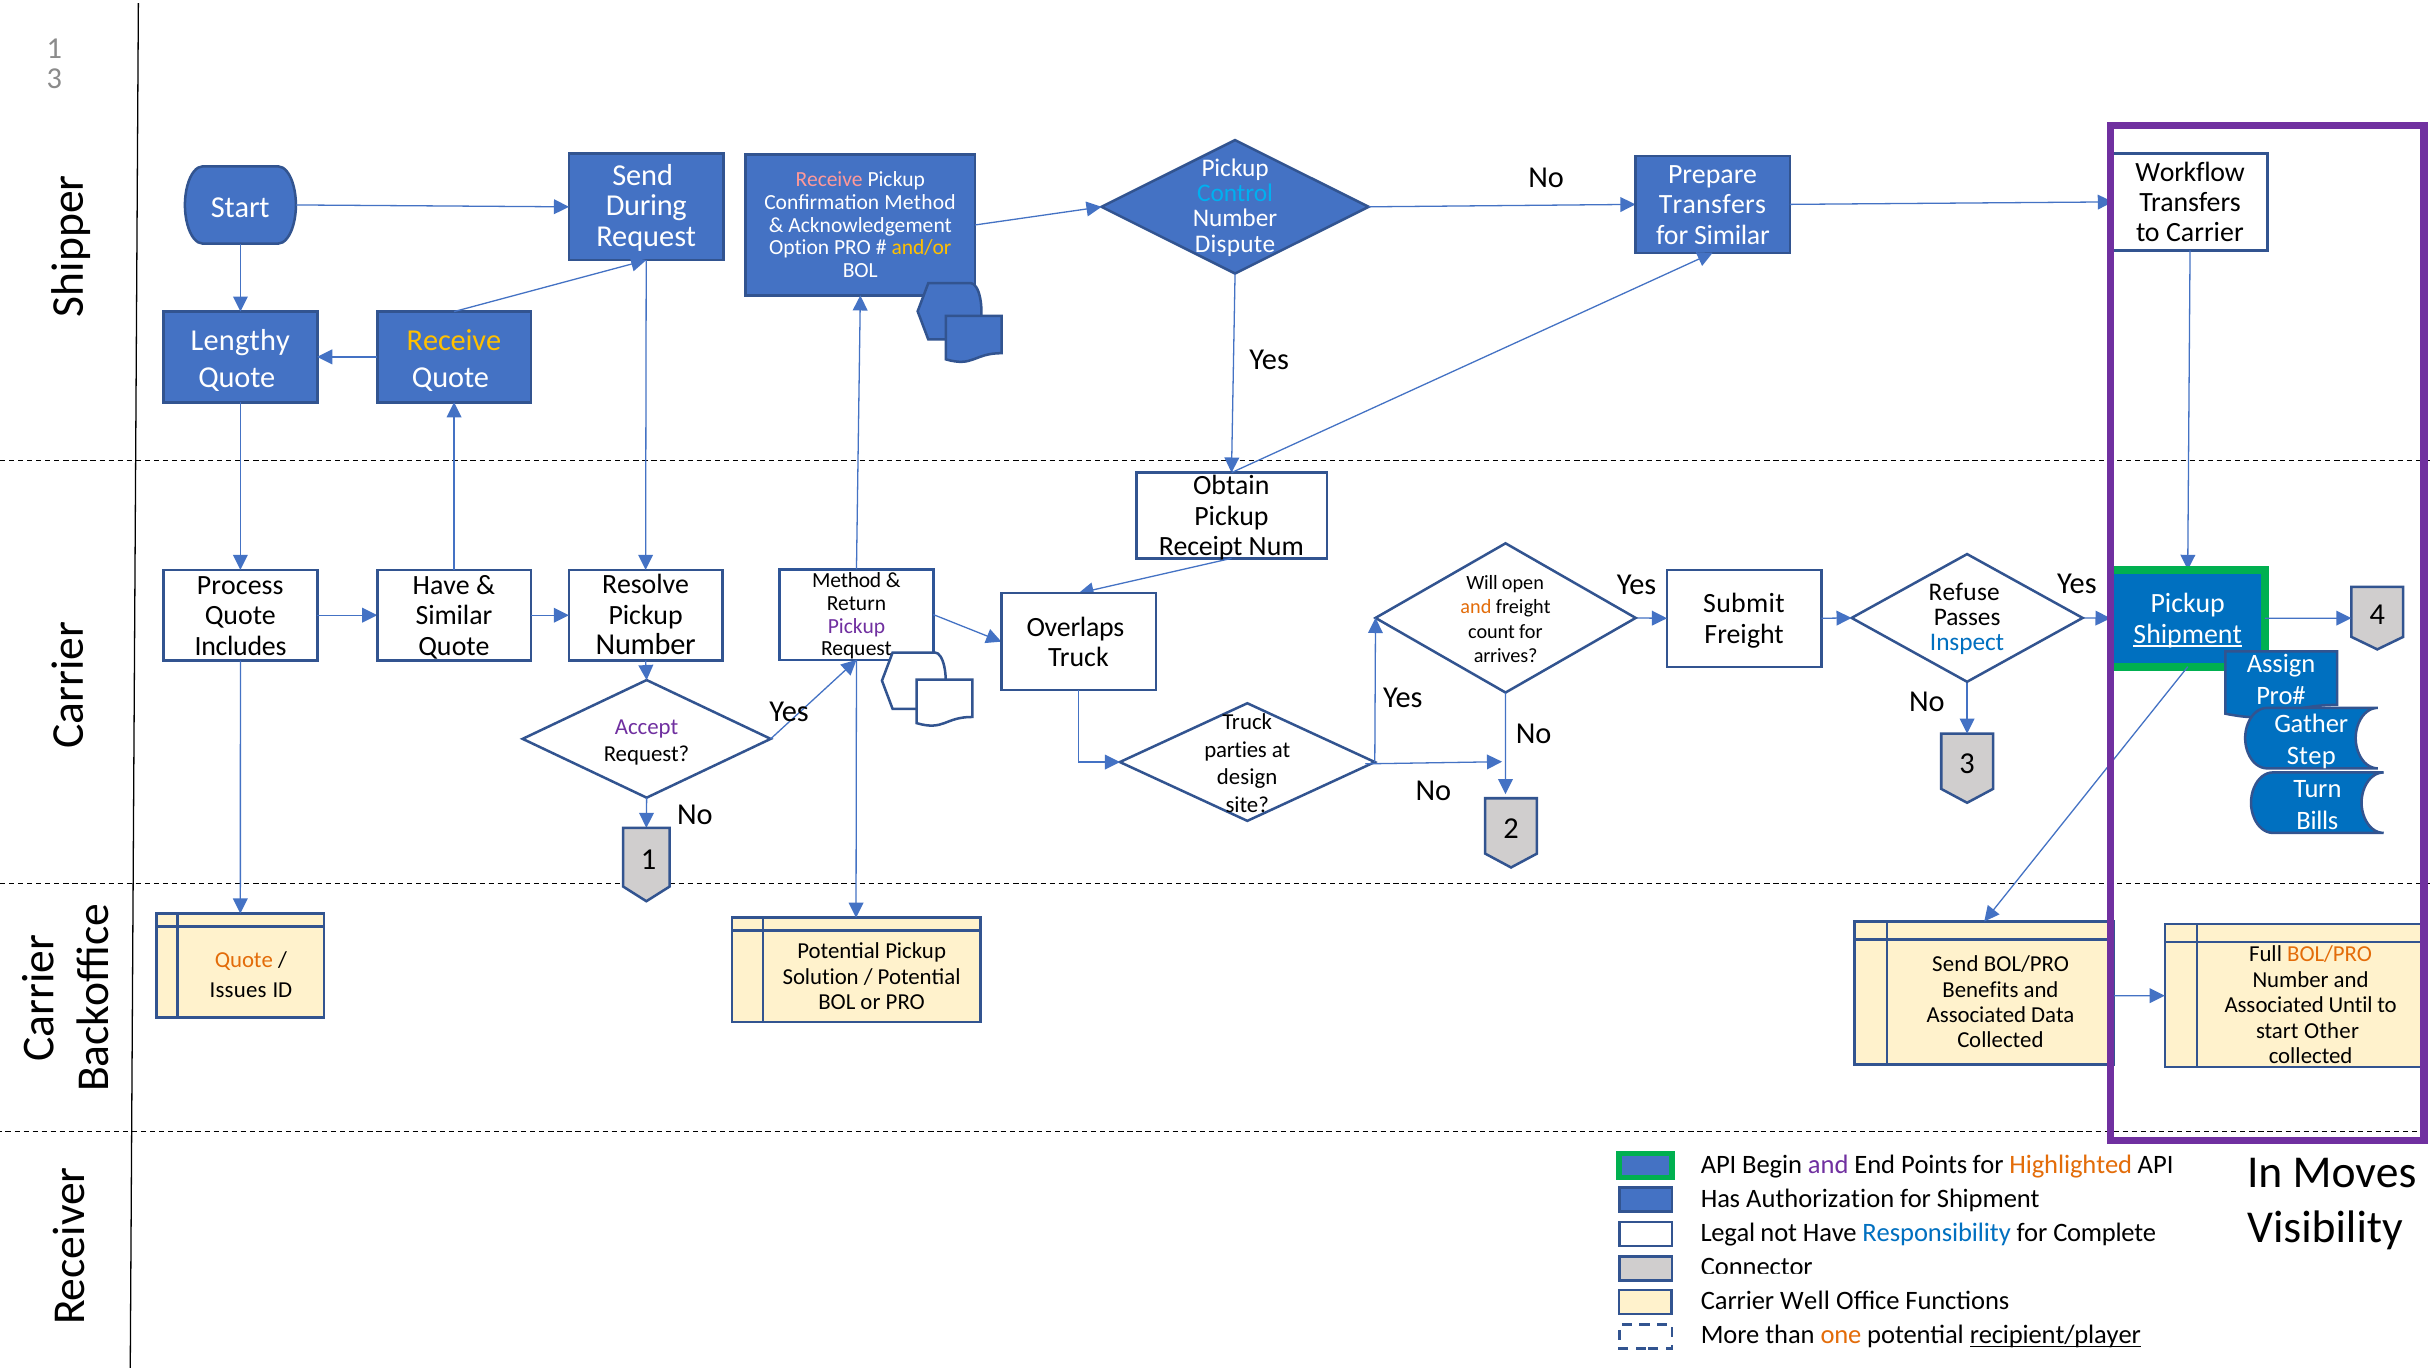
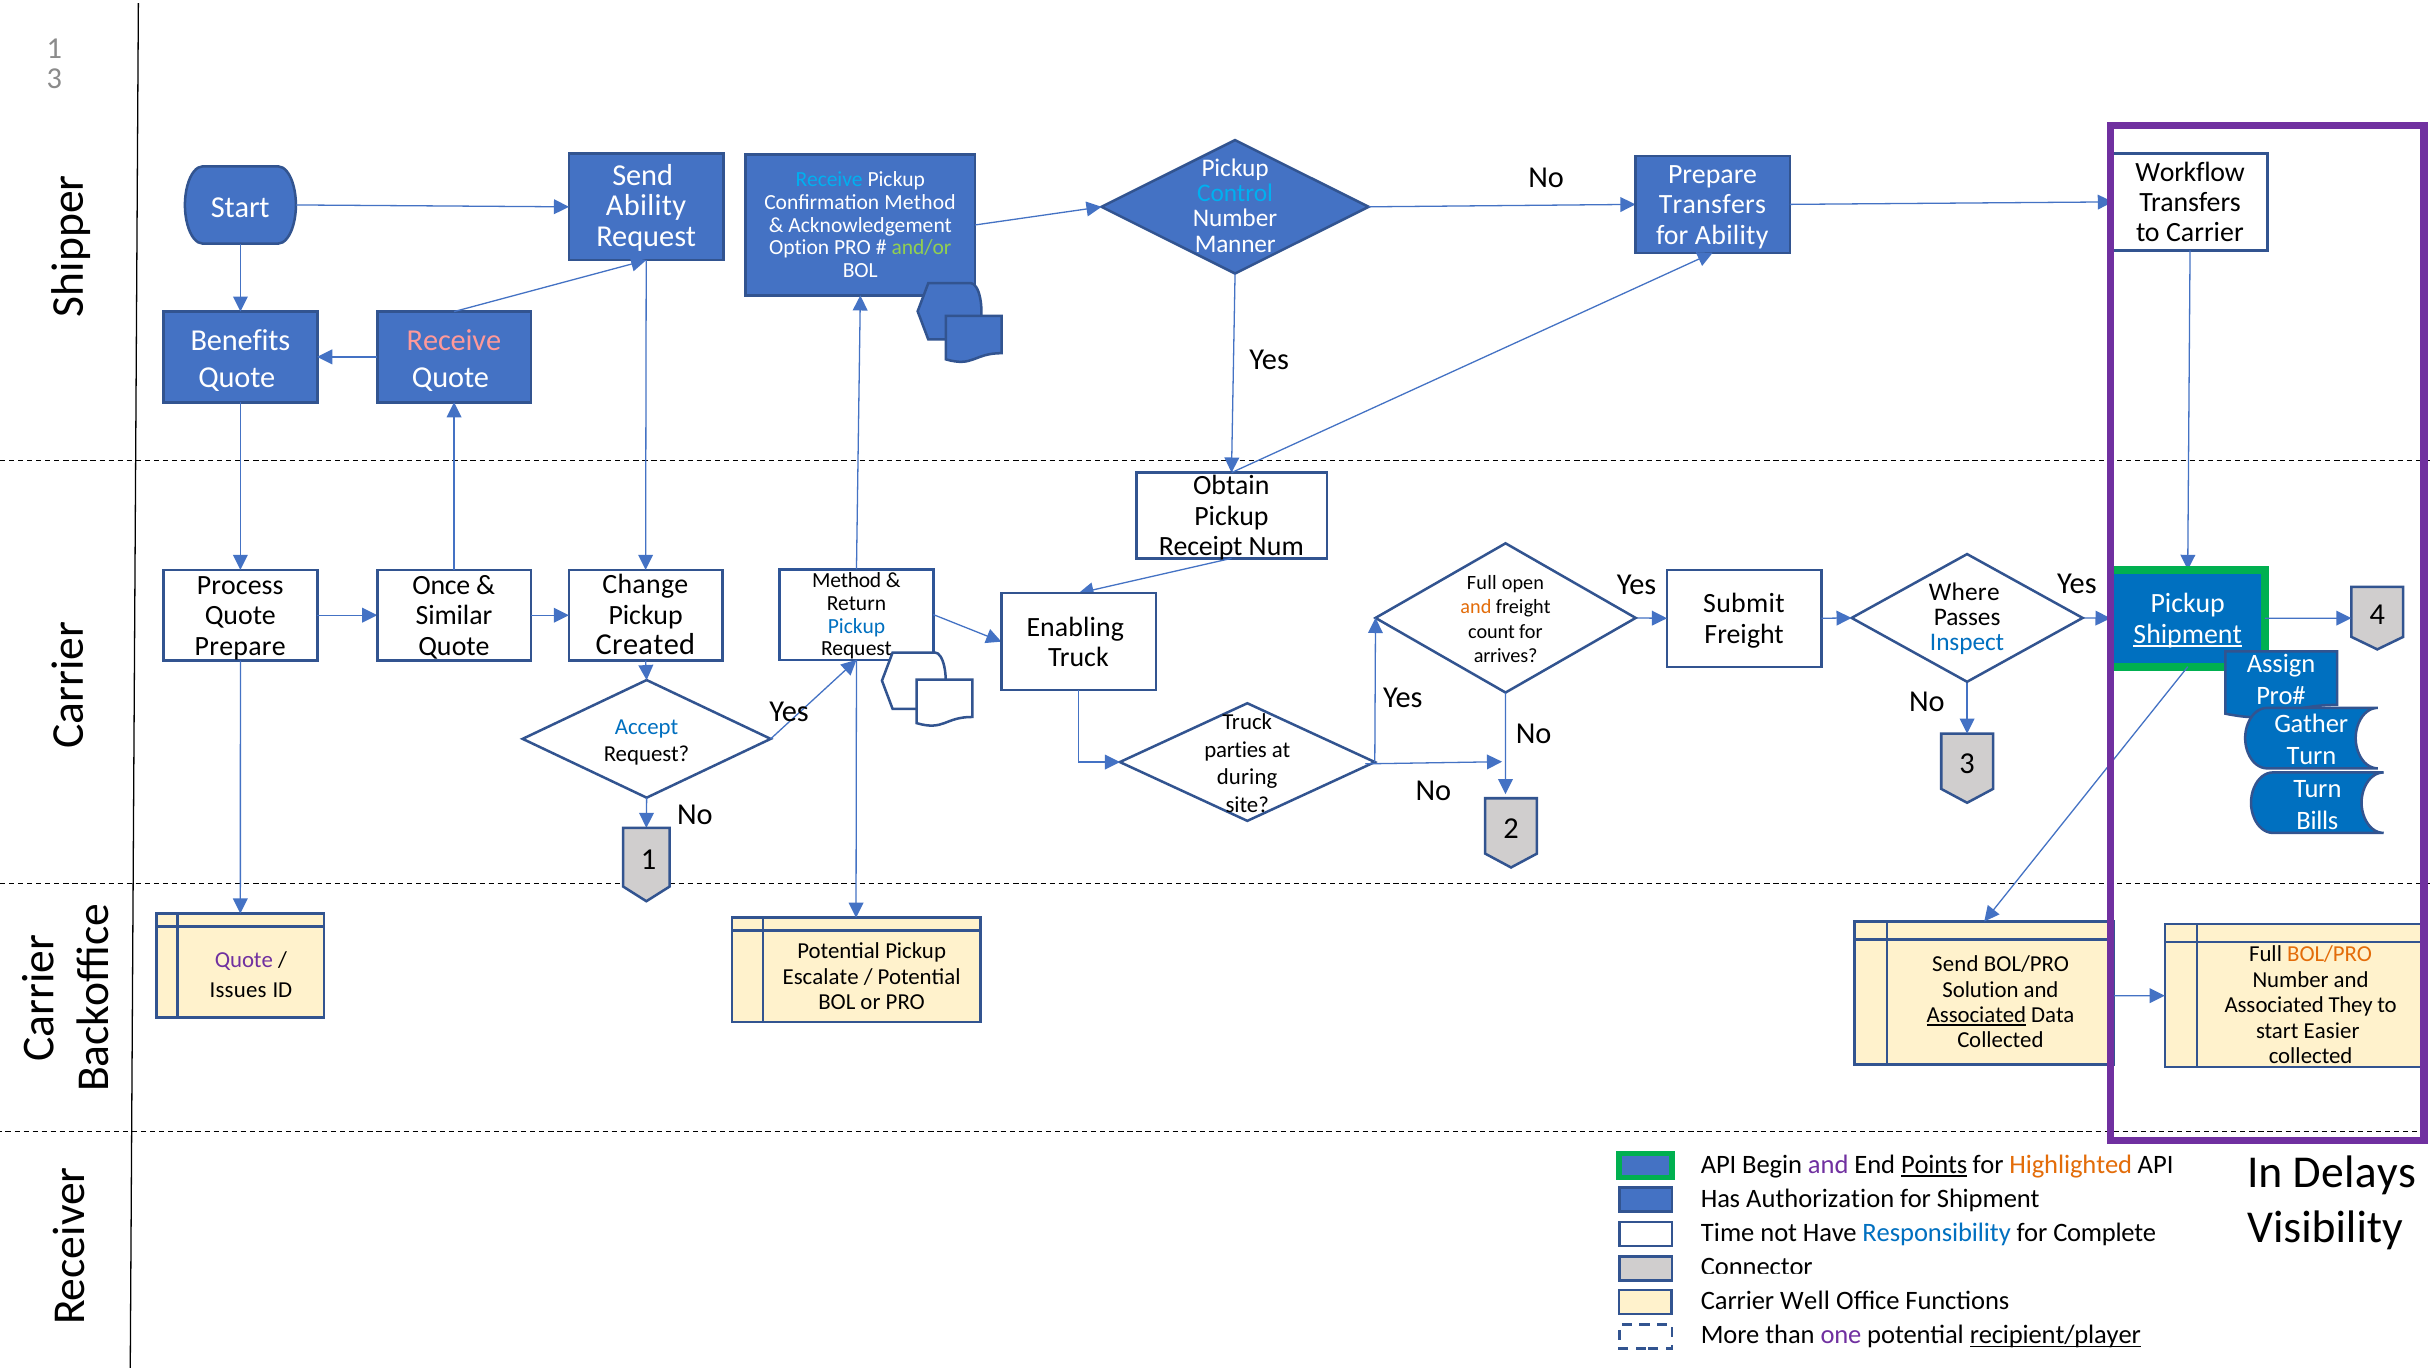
Receive at (829, 179) colour: pink -> light blue
During at (646, 206): During -> Ability
for Similar: Similar -> Ability
Dispute: Dispute -> Manner
and/or colour: yellow -> light green
Lengthy: Lengthy -> Benefits
Receive at (454, 341) colour: yellow -> pink
Resolve: Resolve -> Change
Have at (441, 585): Have -> Once
Will at (1482, 583): Will -> Full
Refuse: Refuse -> Where
Overlaps: Overlaps -> Enabling
Pickup at (857, 626) colour: purple -> blue
Number at (646, 645): Number -> Created
Includes at (240, 646): Includes -> Prepare
Accept colour: purple -> blue
Step at (2311, 756): Step -> Turn
design: design -> during
Quote at (244, 960) colour: orange -> purple
Solution: Solution -> Escalate
Benefits: Benefits -> Solution
Until: Until -> They
Associated at (1976, 1015) underline: none -> present
Other: Other -> Easier
Points underline: none -> present
Moves: Moves -> Delays
Legal: Legal -> Time
one colour: orange -> purple
